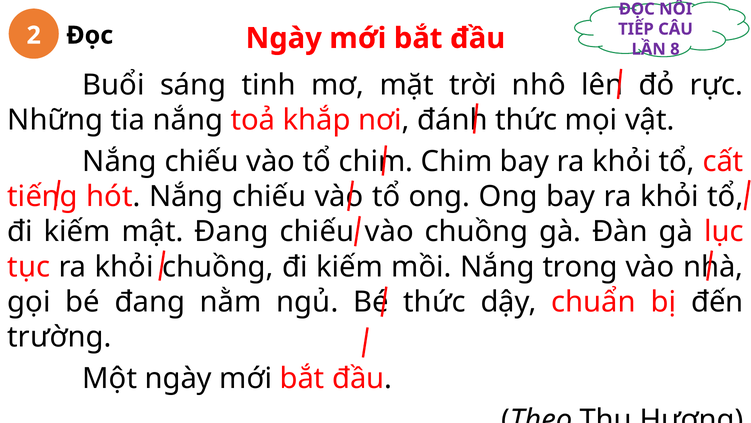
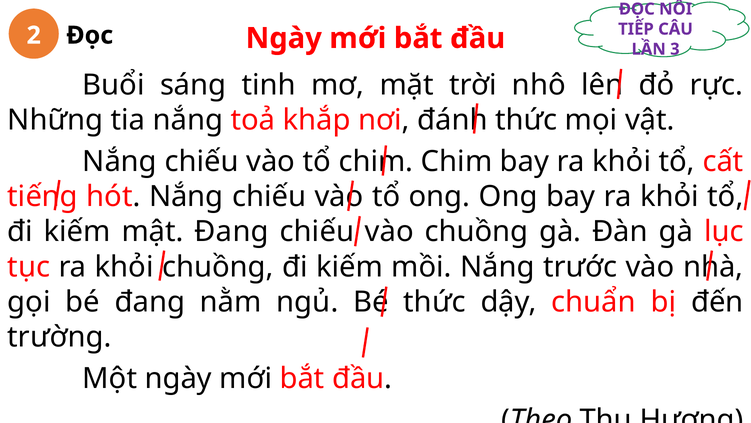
8: 8 -> 3
trong: trong -> trước
